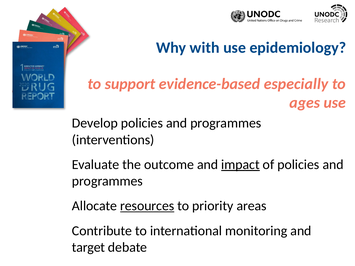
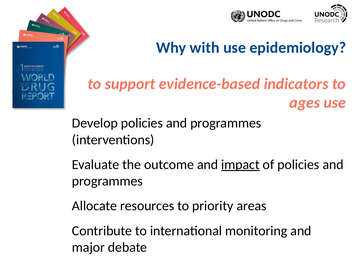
especially: especially -> indicators
resources underline: present -> none
target: target -> major
